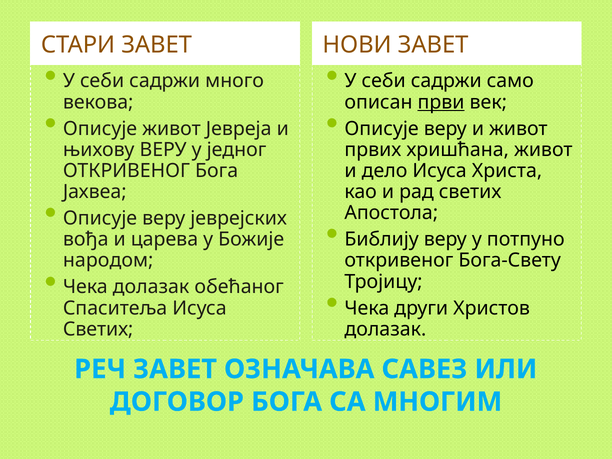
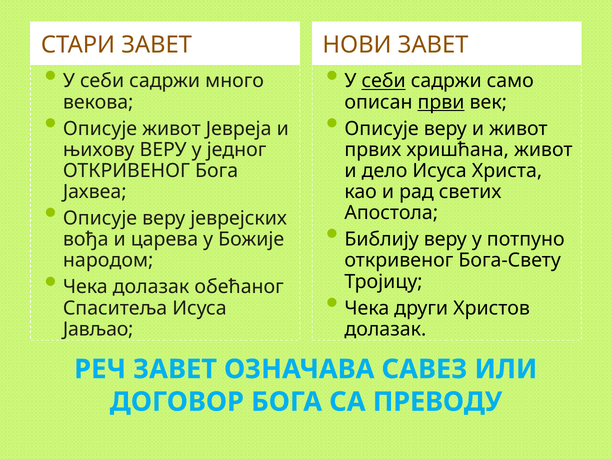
себи at (384, 81) underline: none -> present
Светих at (98, 329): Светих -> Јављао
МНОГИМ: МНОГИМ -> ПРЕВОДУ
